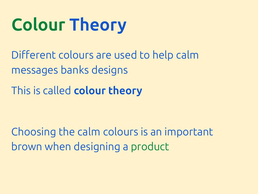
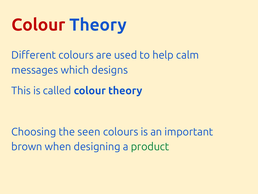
Colour at (38, 25) colour: green -> red
banks: banks -> which
the calm: calm -> seen
